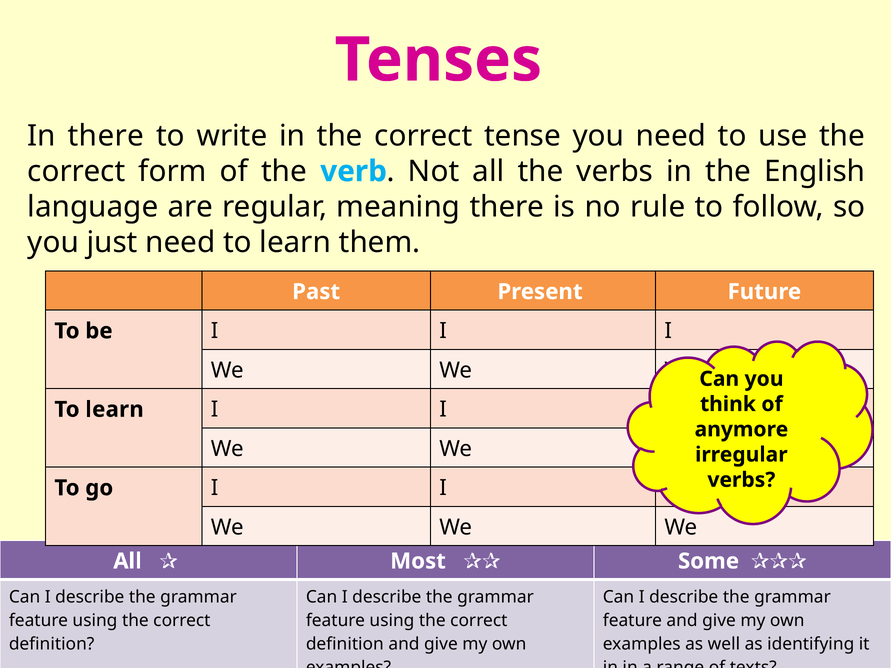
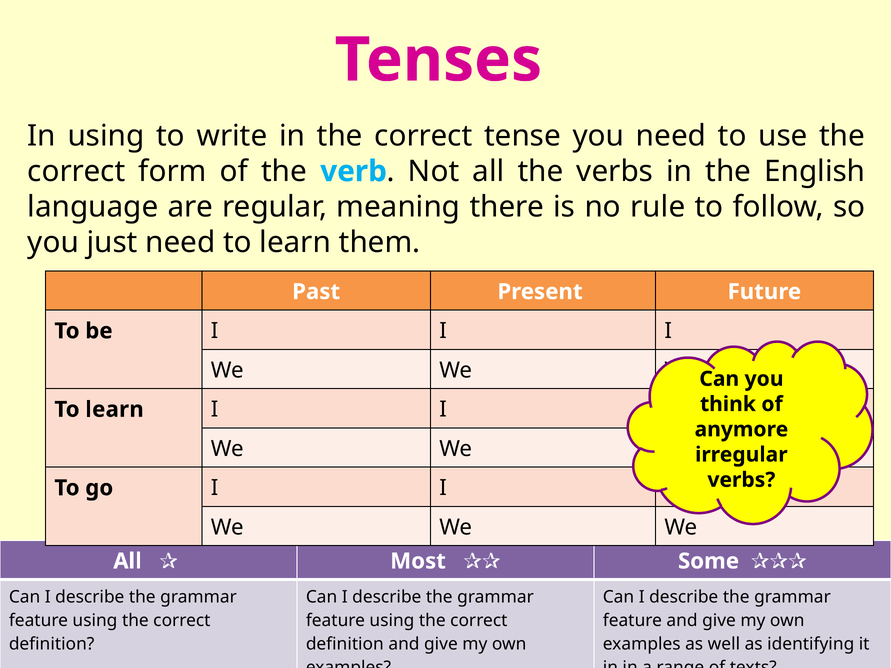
In there: there -> using
